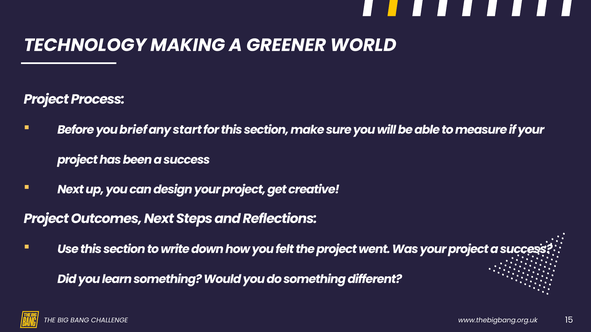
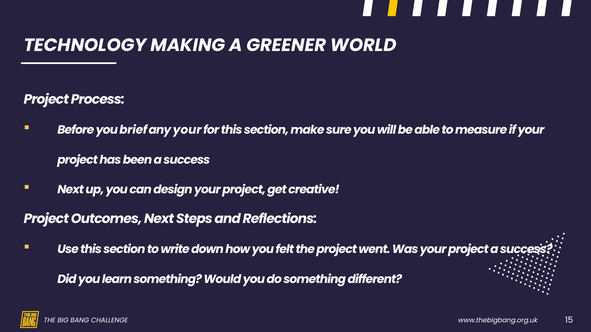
any start: start -> your
